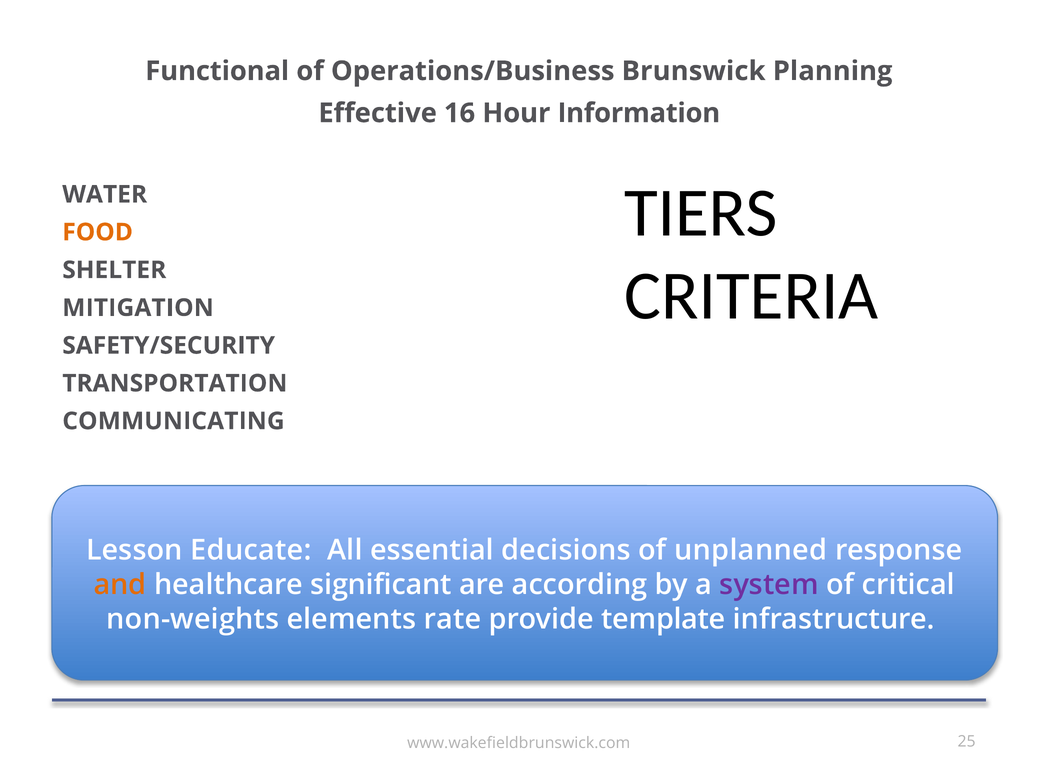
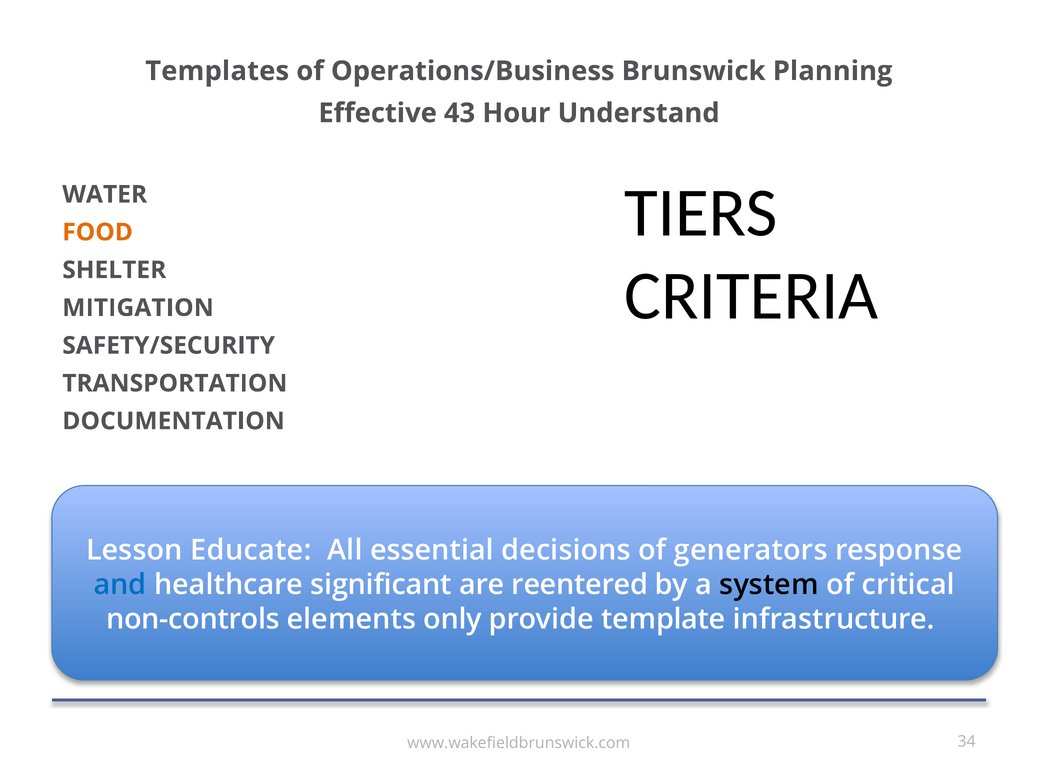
Functional: Functional -> Templates
16: 16 -> 43
Information: Information -> Understand
COMMUNICATING: COMMUNICATING -> DOCUMENTATION
unplanned: unplanned -> generators
and colour: orange -> blue
according: according -> reentered
system colour: purple -> black
non-weights: non-weights -> non-controls
rate: rate -> only
25: 25 -> 34
